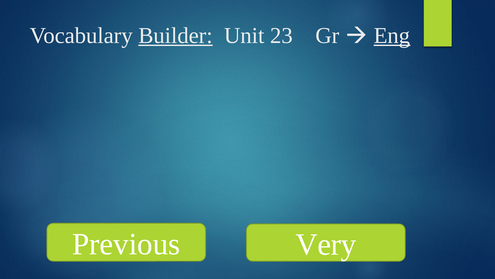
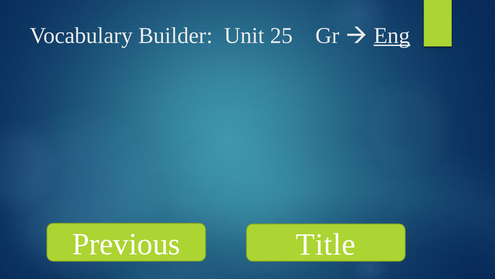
Builder underline: present -> none
23: 23 -> 25
Very: Very -> Title
